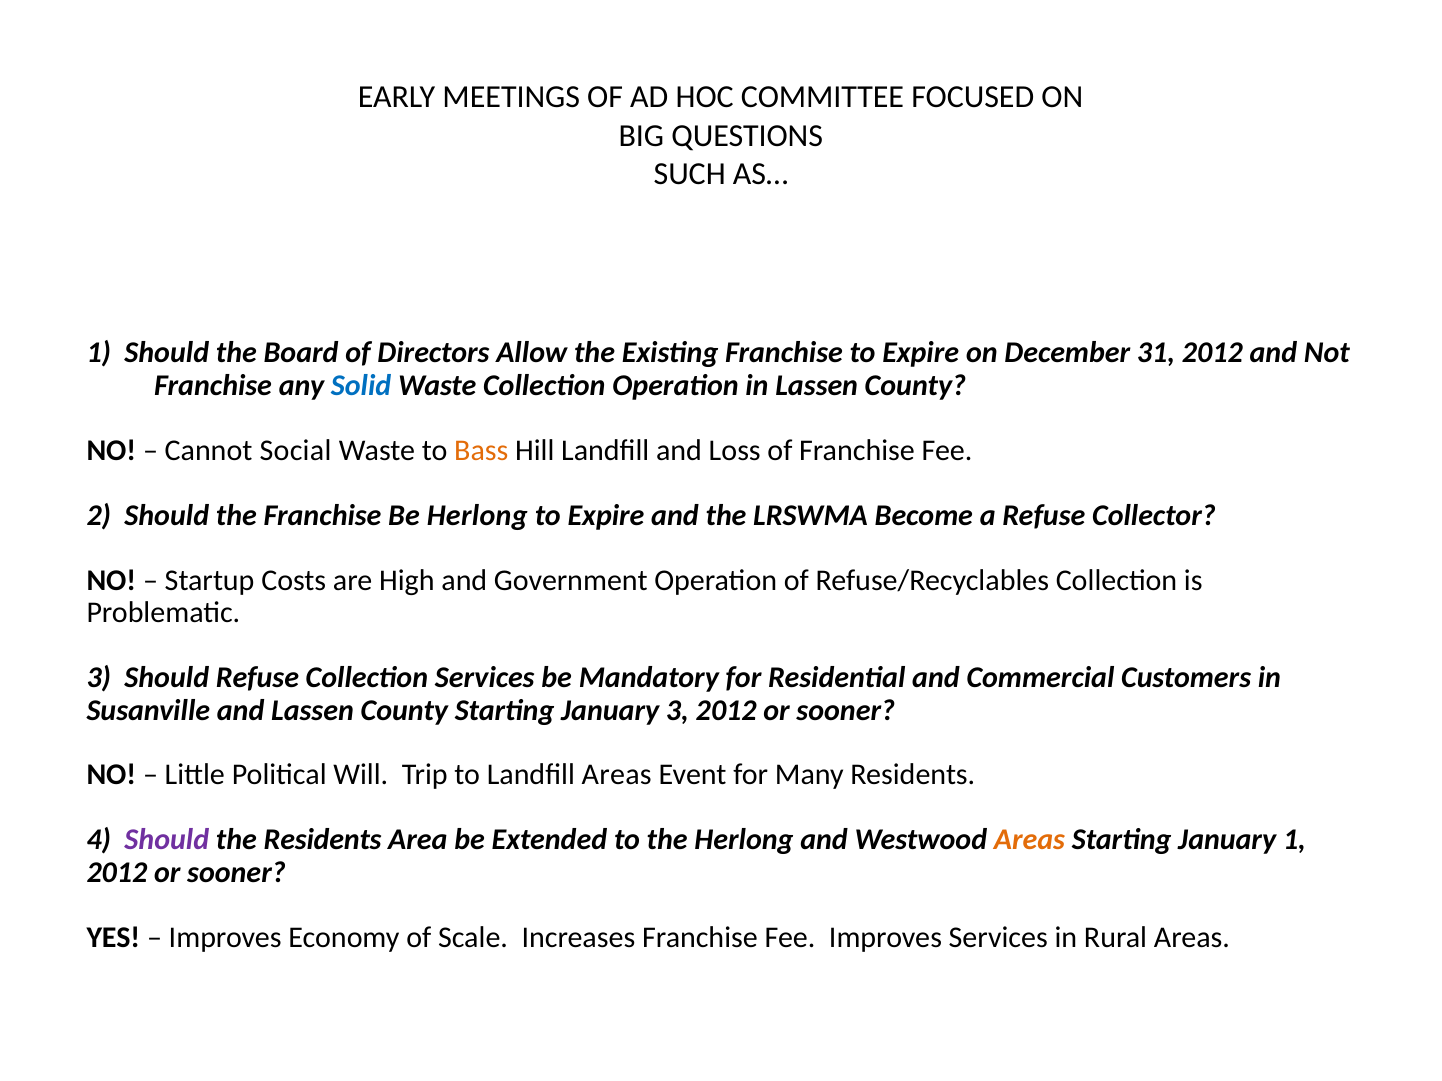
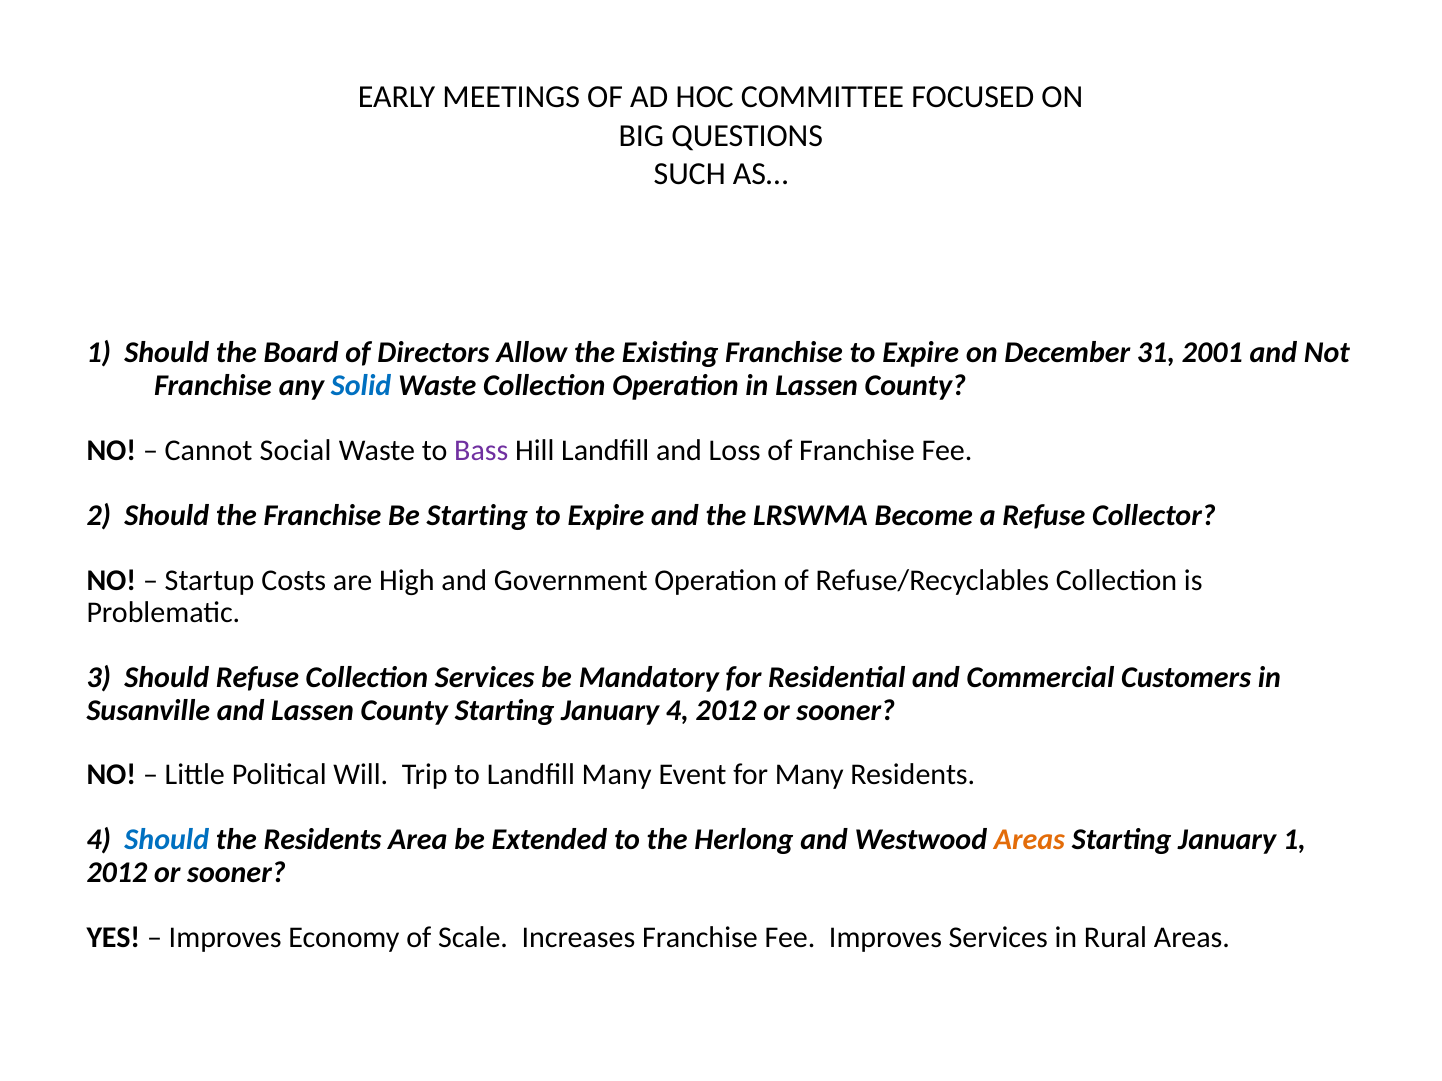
31 2012: 2012 -> 2001
Bass colour: orange -> purple
Be Herlong: Herlong -> Starting
January 3: 3 -> 4
Landfill Areas: Areas -> Many
Should at (167, 840) colour: purple -> blue
